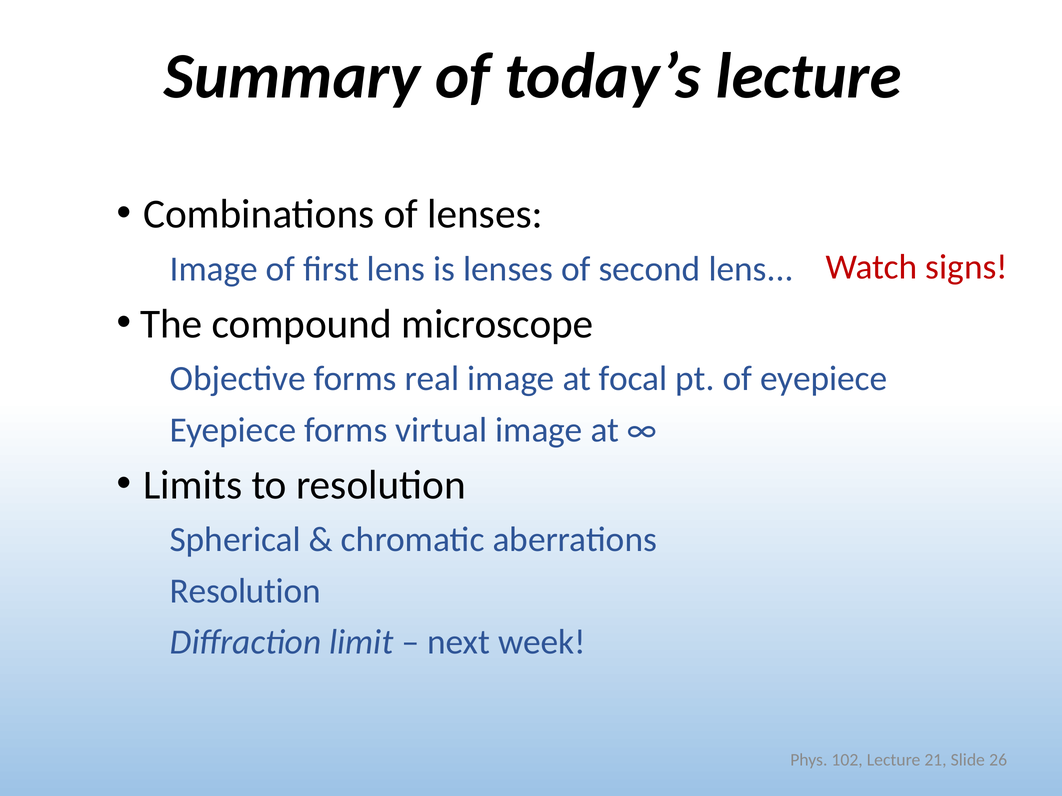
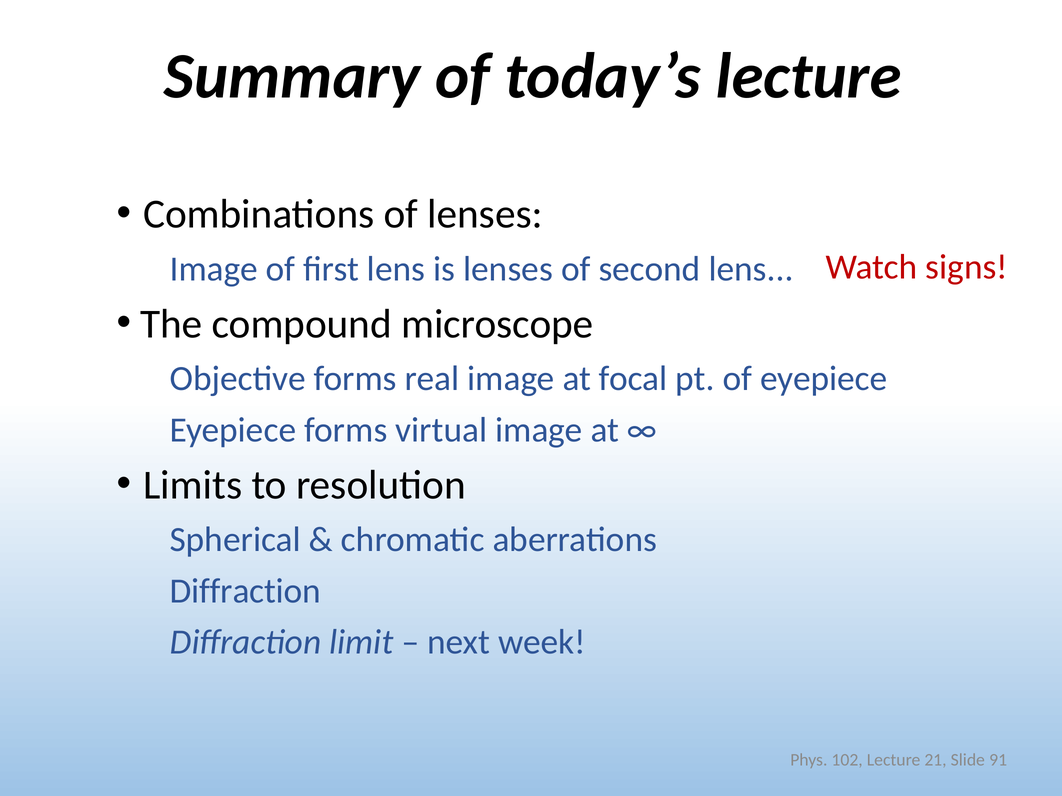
Resolution at (245, 591): Resolution -> Diffraction
26: 26 -> 91
